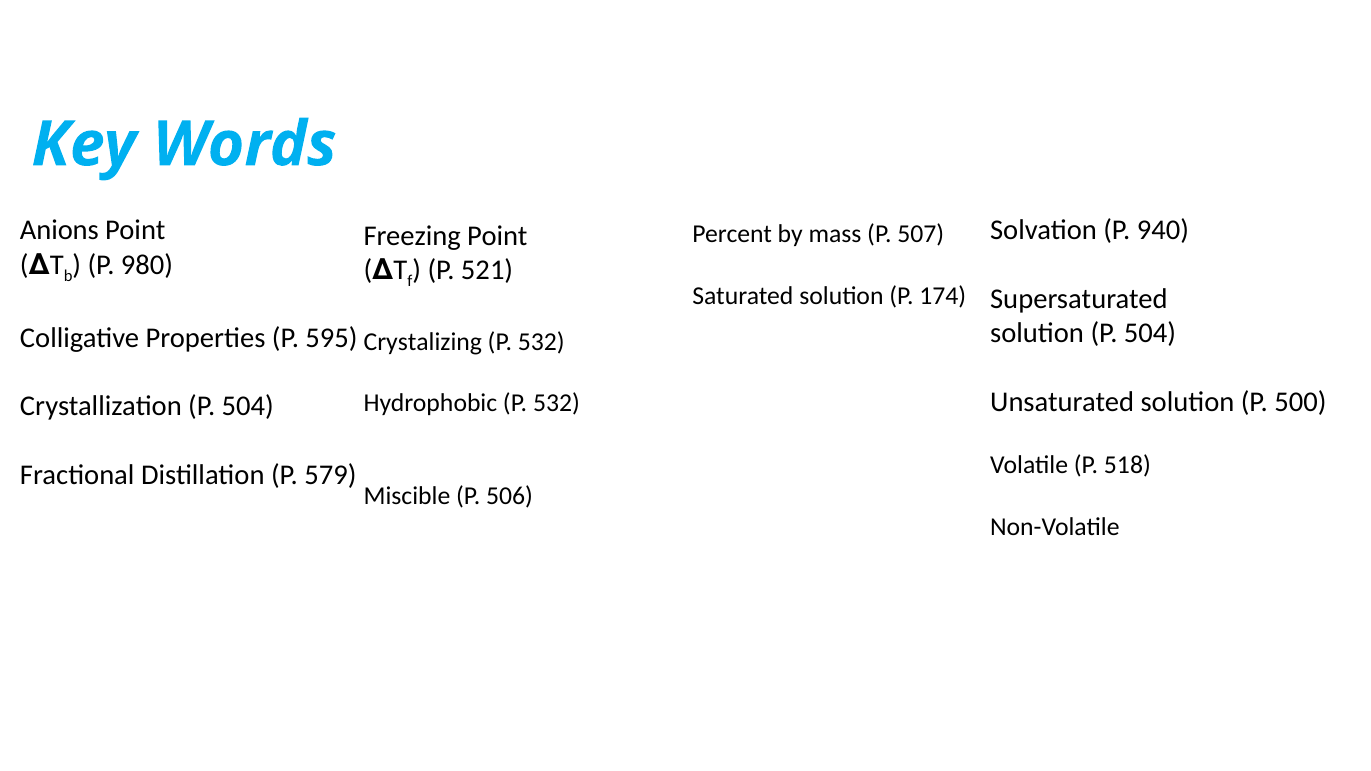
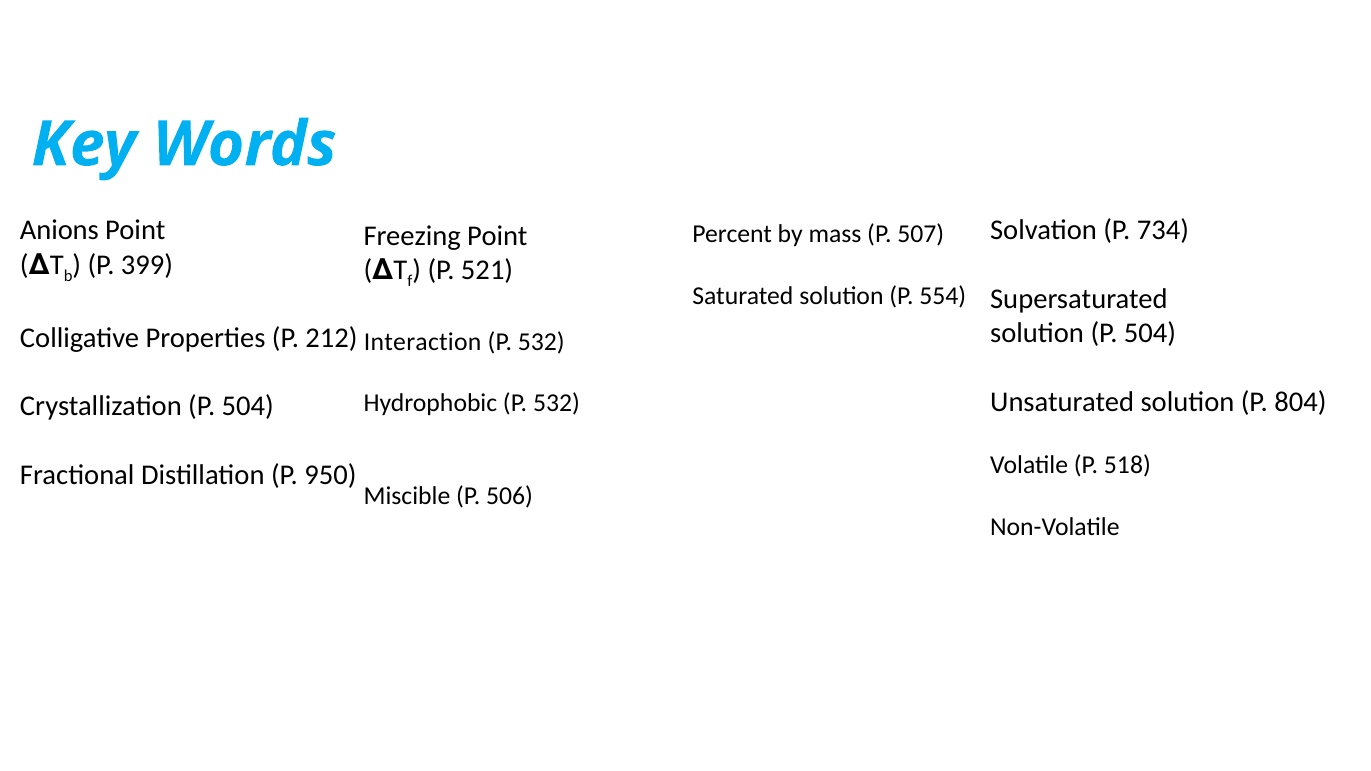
940: 940 -> 734
980: 980 -> 399
174: 174 -> 554
595: 595 -> 212
Crystalizing: Crystalizing -> Interaction
500: 500 -> 804
579: 579 -> 950
